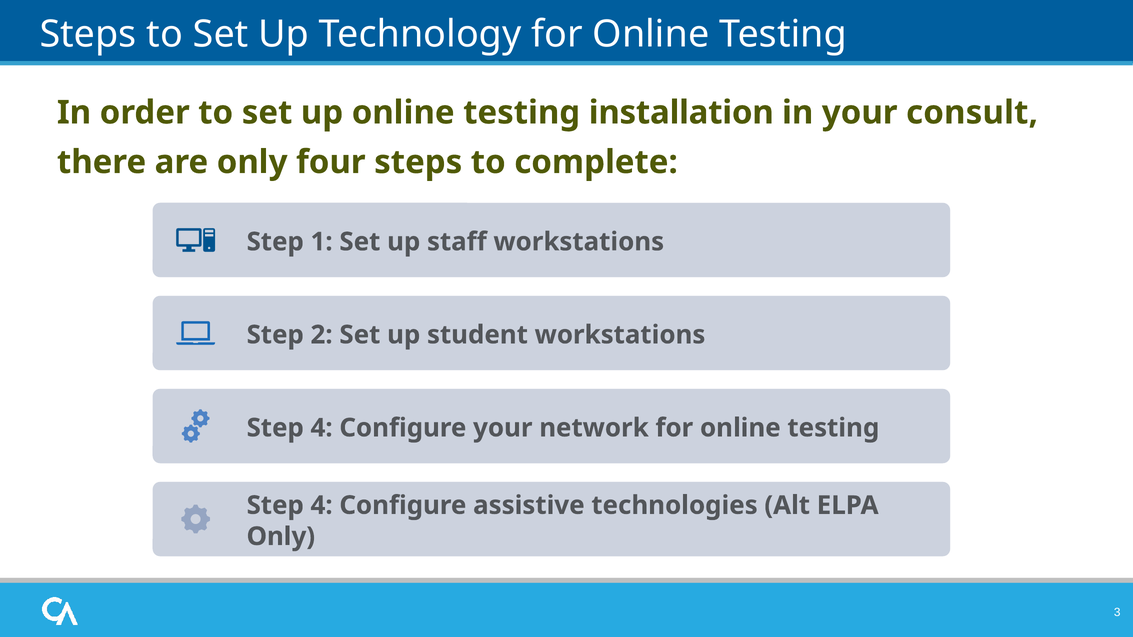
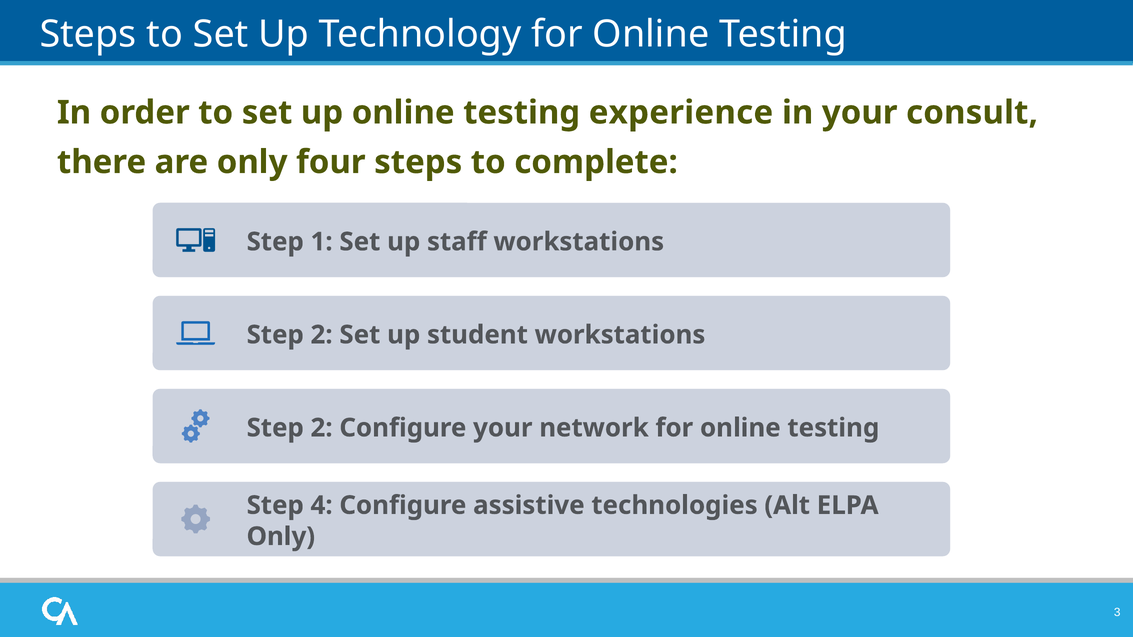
installation: installation -> experience
4 at (322, 428): 4 -> 2
